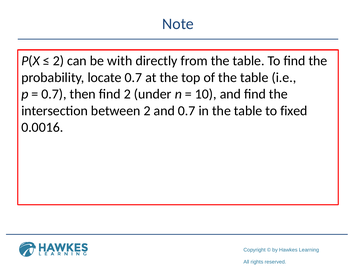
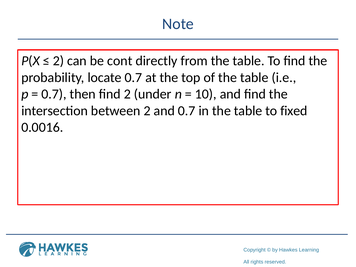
with: with -> cont
